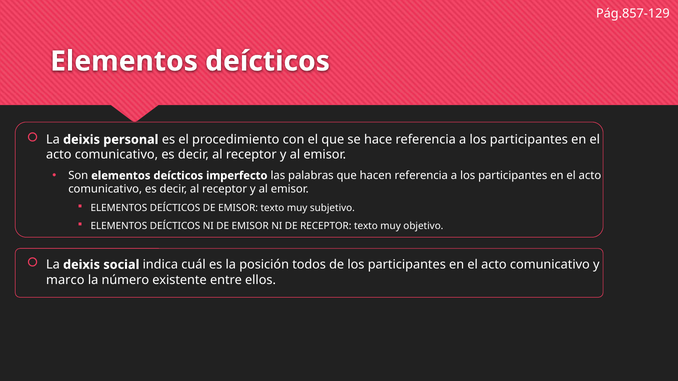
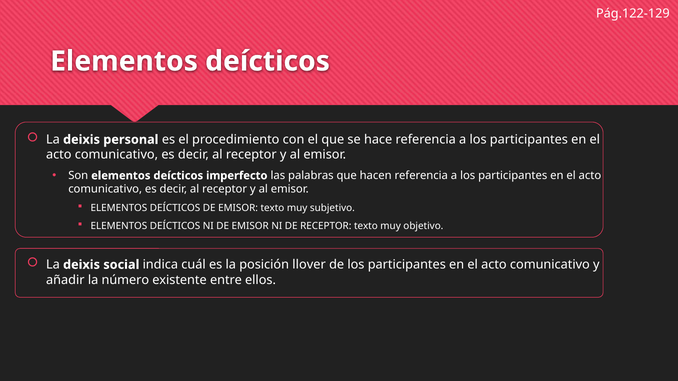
Pág.857-129: Pág.857-129 -> Pág.122-129
todos: todos -> llover
marco: marco -> añadir
